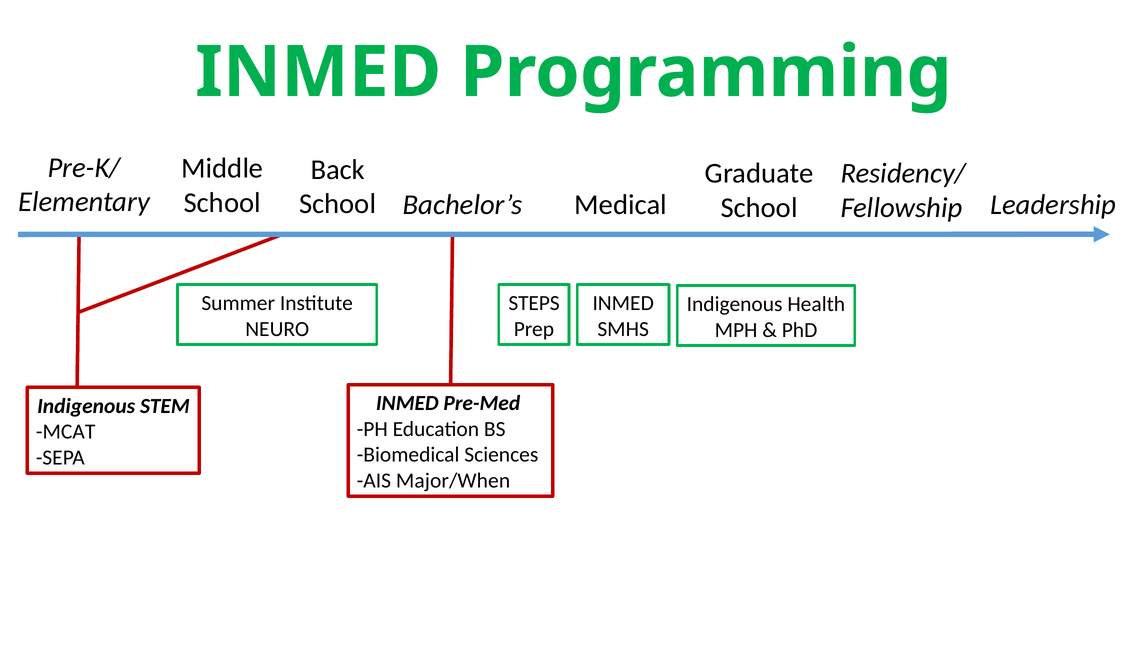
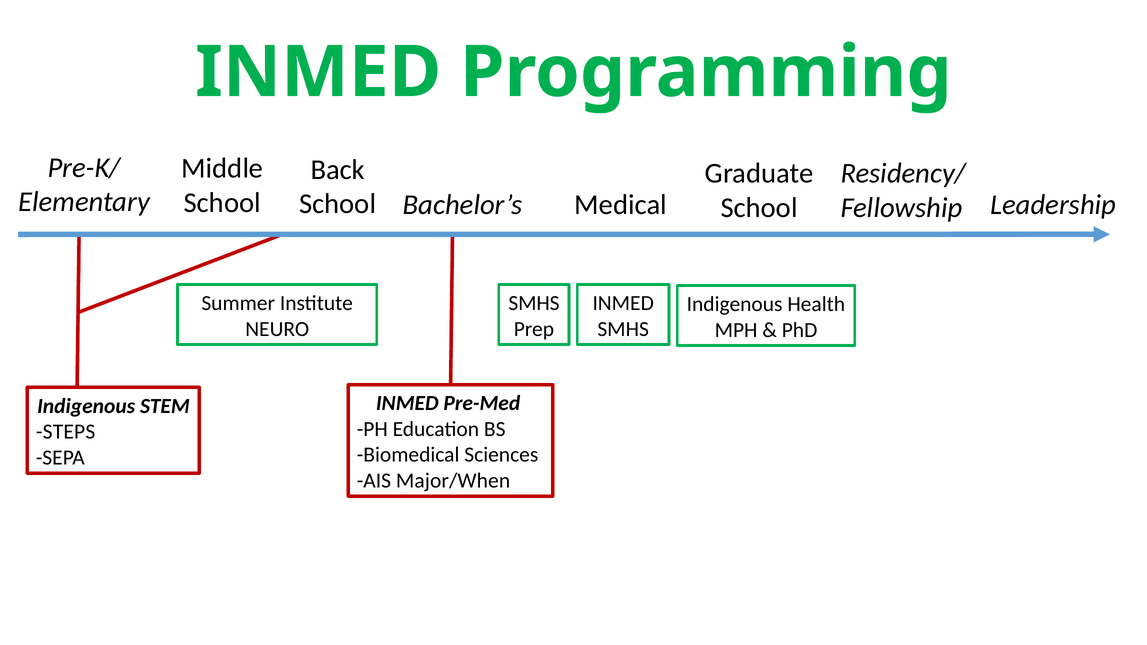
STEPS at (534, 303): STEPS -> SMHS
MCAT: MCAT -> STEPS
